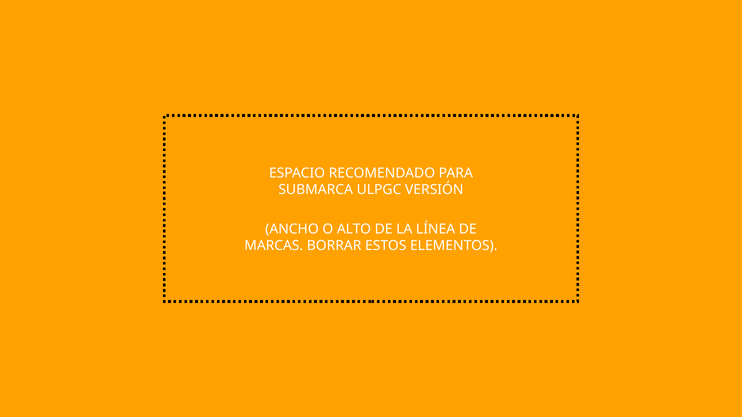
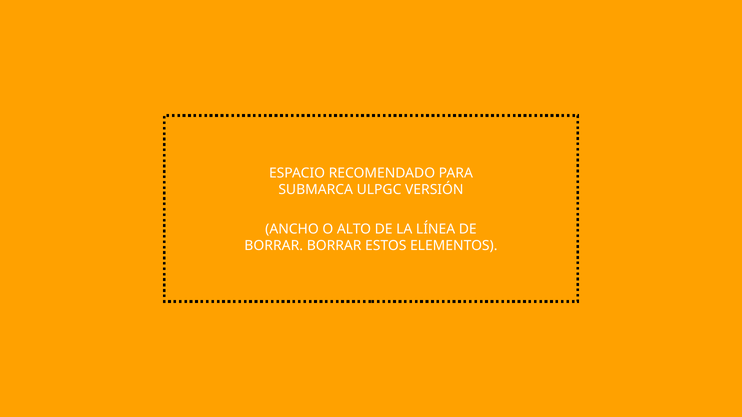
MARCAS at (274, 246): MARCAS -> BORRAR
